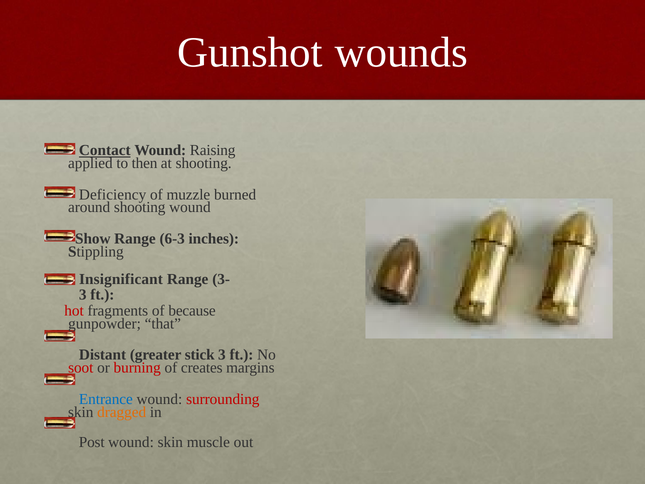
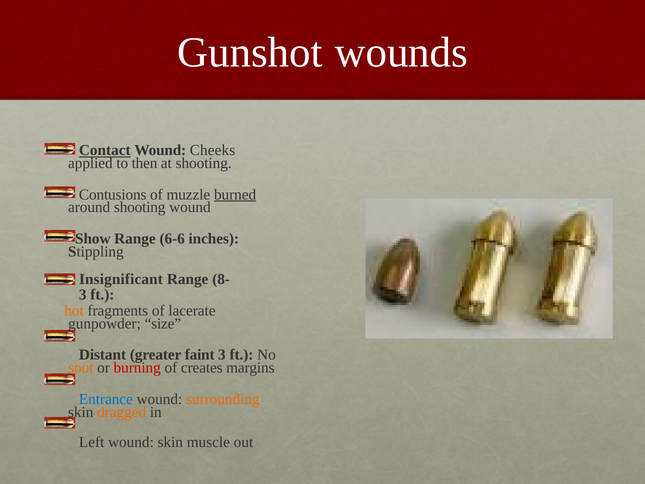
Raising: Raising -> Cheeks
Deficiency: Deficiency -> Contusions
burned underline: none -> present
6-3: 6-3 -> 6-6
3-: 3- -> 8-
hot colour: red -> orange
because: because -> lacerate
that: that -> size
stick: stick -> faint
soot colour: red -> orange
surrounding colour: red -> orange
Post: Post -> Left
